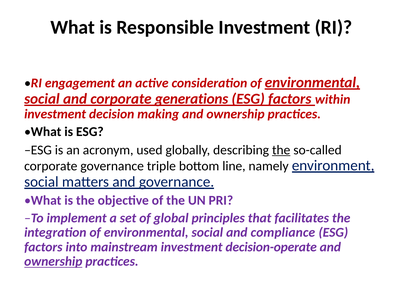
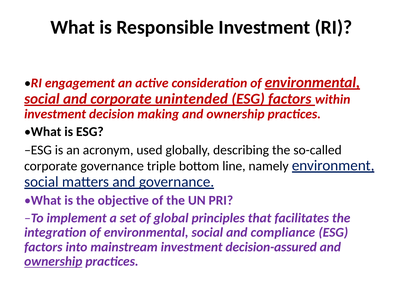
generations: generations -> unintended
the at (281, 150) underline: present -> none
decision-operate: decision-operate -> decision-assured
